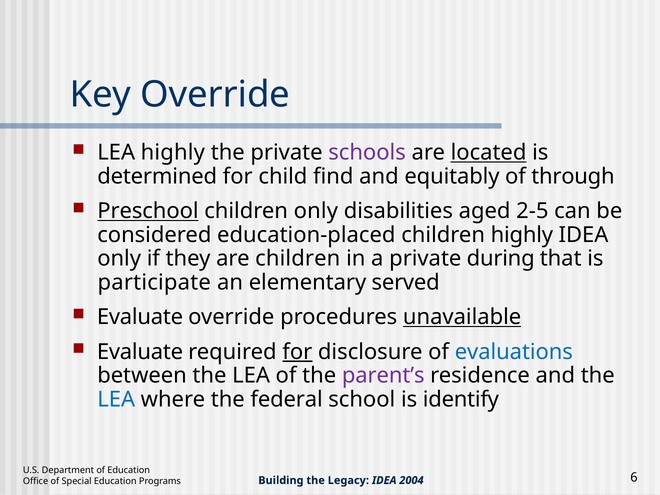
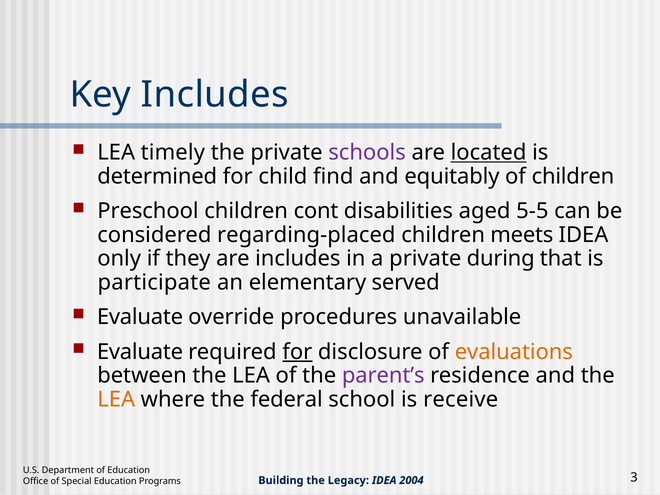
Key Override: Override -> Includes
LEA highly: highly -> timely
of through: through -> children
Preschool underline: present -> none
children only: only -> cont
2-5: 2-5 -> 5-5
education-placed: education-placed -> regarding-placed
children highly: highly -> meets
are children: children -> includes
unavailable underline: present -> none
evaluations colour: blue -> orange
LEA at (116, 399) colour: blue -> orange
identify: identify -> receive
6: 6 -> 3
